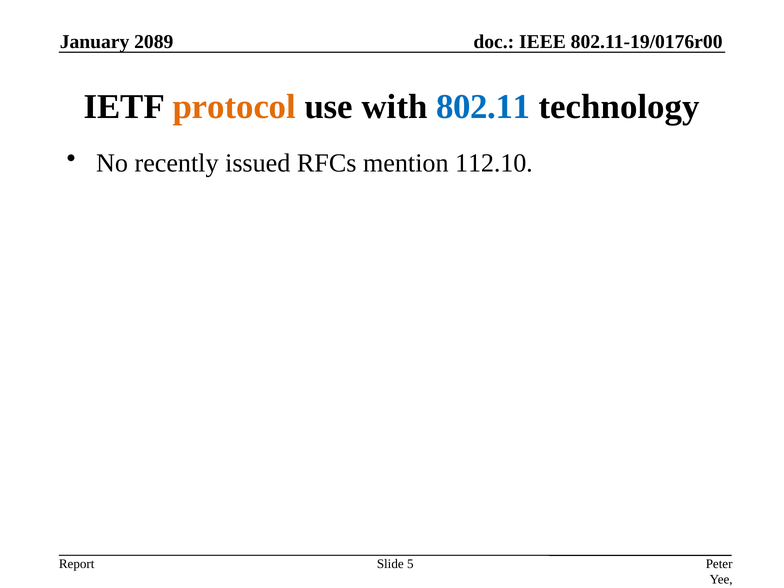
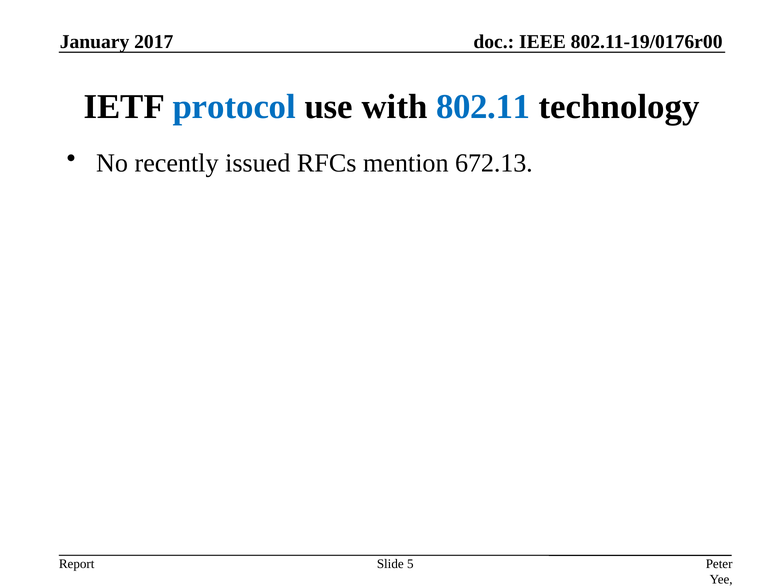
2089: 2089 -> 2017
protocol colour: orange -> blue
112.10: 112.10 -> 672.13
